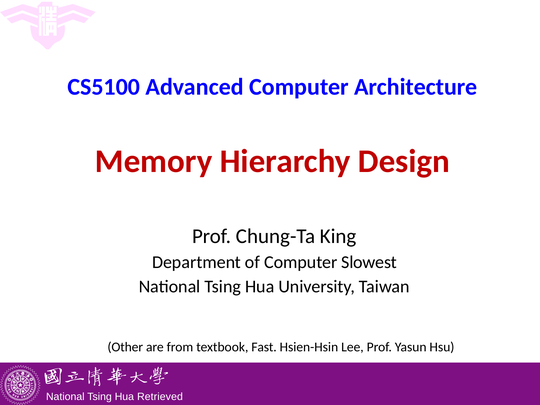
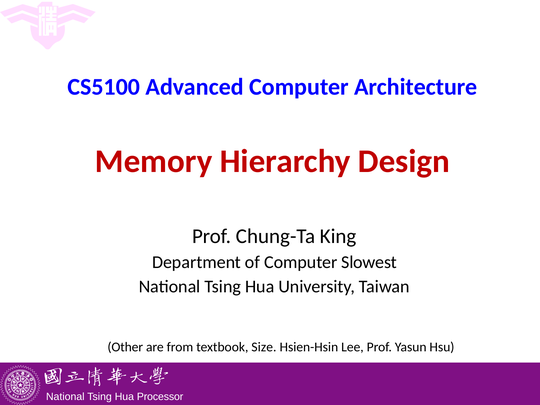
Fast: Fast -> Size
Retrieved: Retrieved -> Processor
